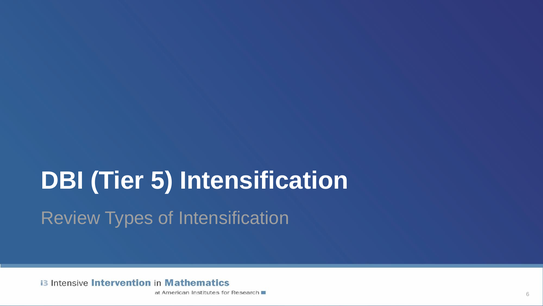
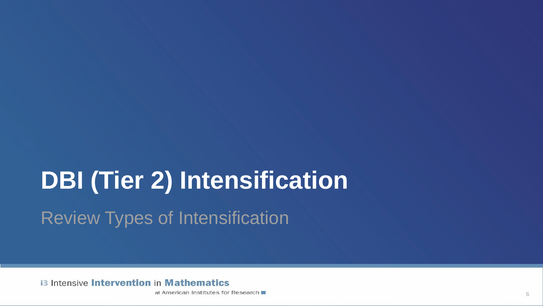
5: 5 -> 2
